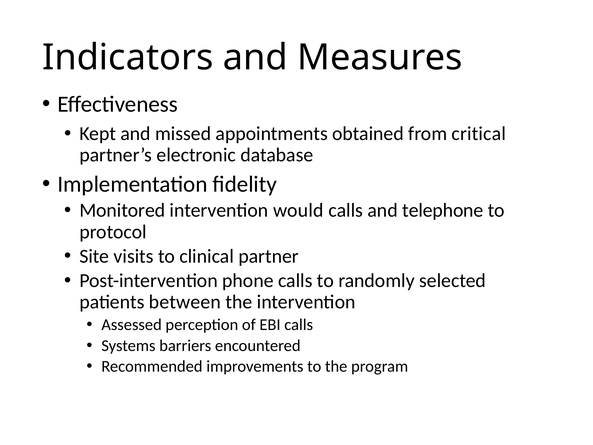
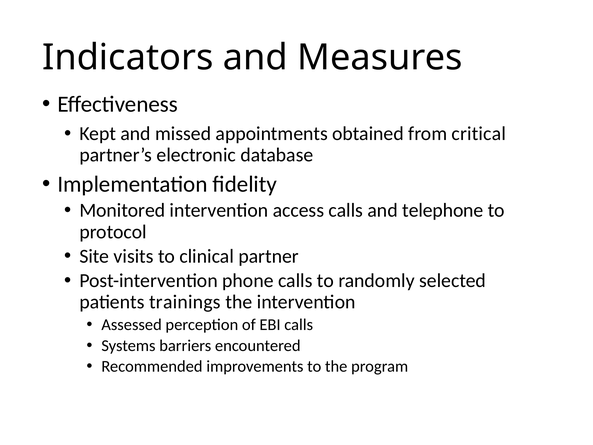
would: would -> access
between: between -> trainings
